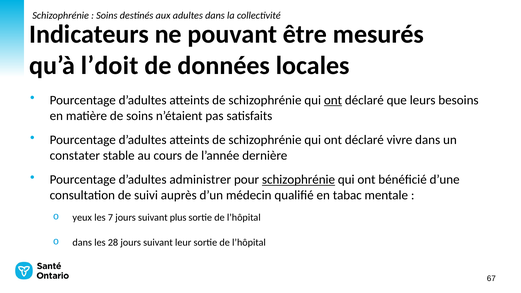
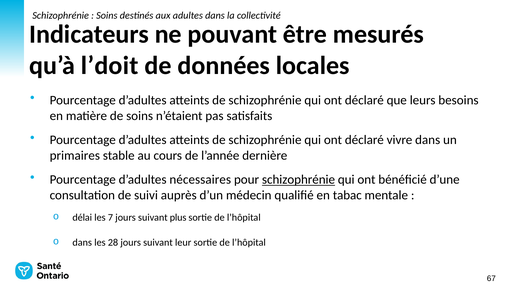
ont at (333, 100) underline: present -> none
constater: constater -> primaires
administrer: administrer -> nécessaires
yeux: yeux -> délai
